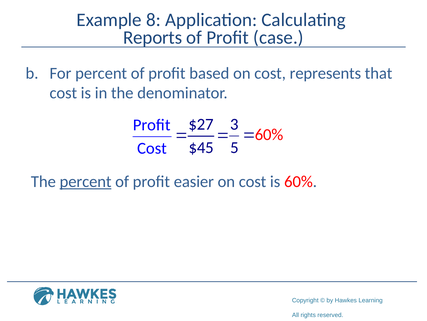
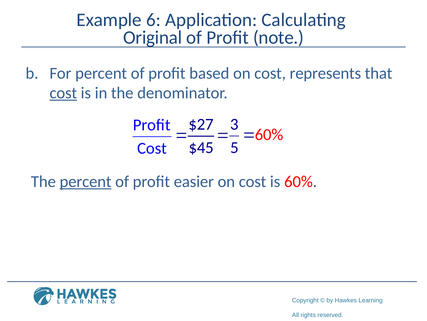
8: 8 -> 6
Reports: Reports -> Original
case: case -> note
cost at (63, 93) underline: none -> present
